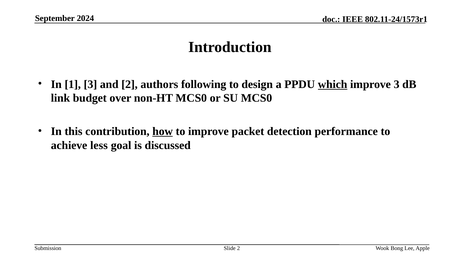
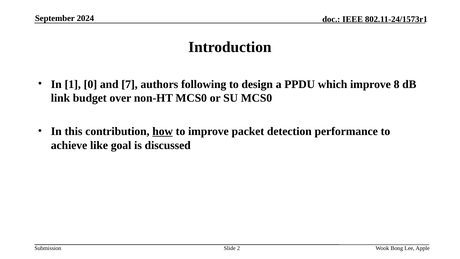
1 3: 3 -> 0
and 2: 2 -> 7
which underline: present -> none
improve 3: 3 -> 8
less: less -> like
